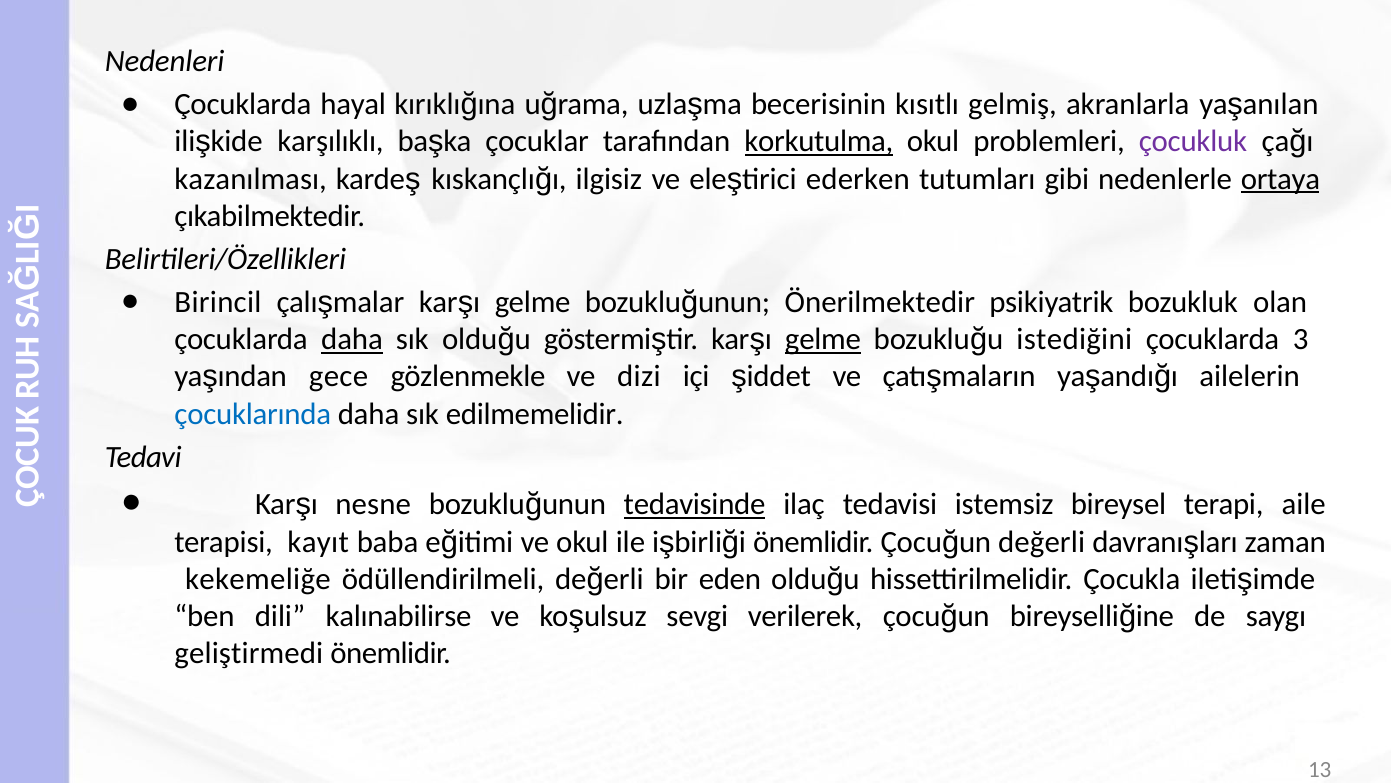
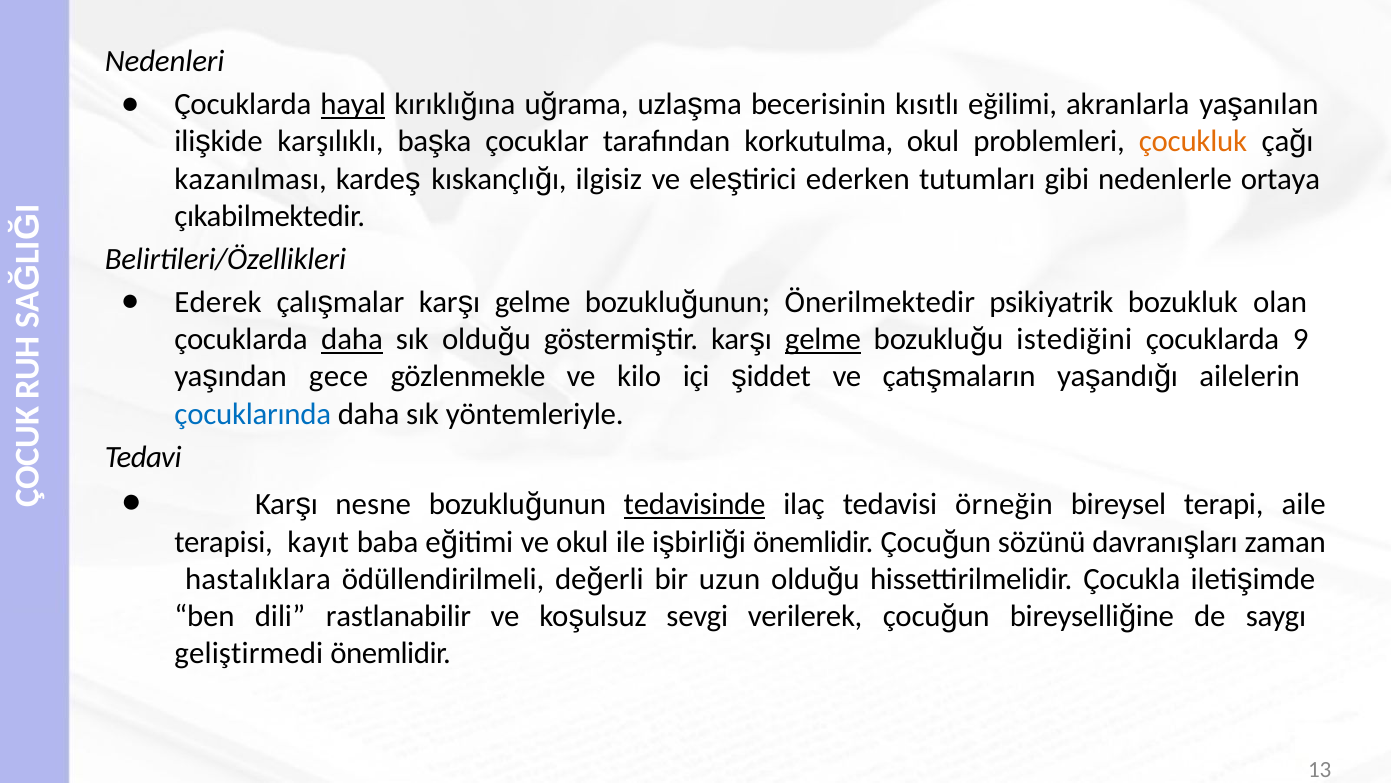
hayal underline: none -> present
gelmiş: gelmiş -> eğilimi
korkutulma underline: present -> none
çocukluk colour: purple -> orange
ortaya underline: present -> none
Birincil: Birincil -> Ederek
3: 3 -> 9
dizi: dizi -> kilo
edilmemelidir: edilmemelidir -> yöntemleriyle
istemsiz: istemsiz -> örneğin
Çocuğun değerli: değerli -> sözünü
kekemeliğe: kekemeliğe -> hastalıklara
eden: eden -> uzun
kalınabilirse: kalınabilirse -> rastlanabilir
